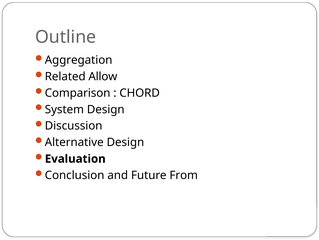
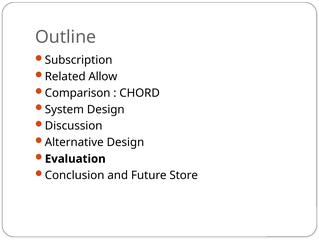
Aggregation: Aggregation -> Subscription
From: From -> Store
